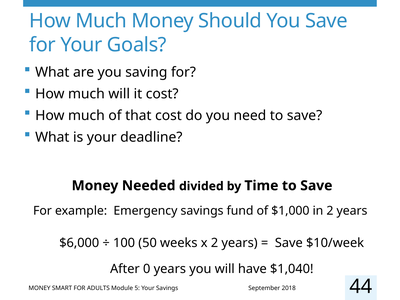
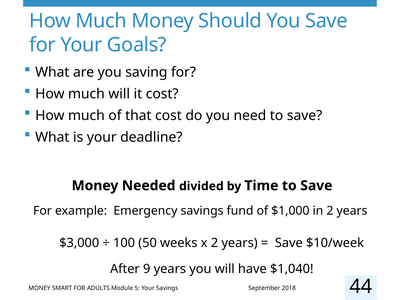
$6,000: $6,000 -> $3,000
0: 0 -> 9
